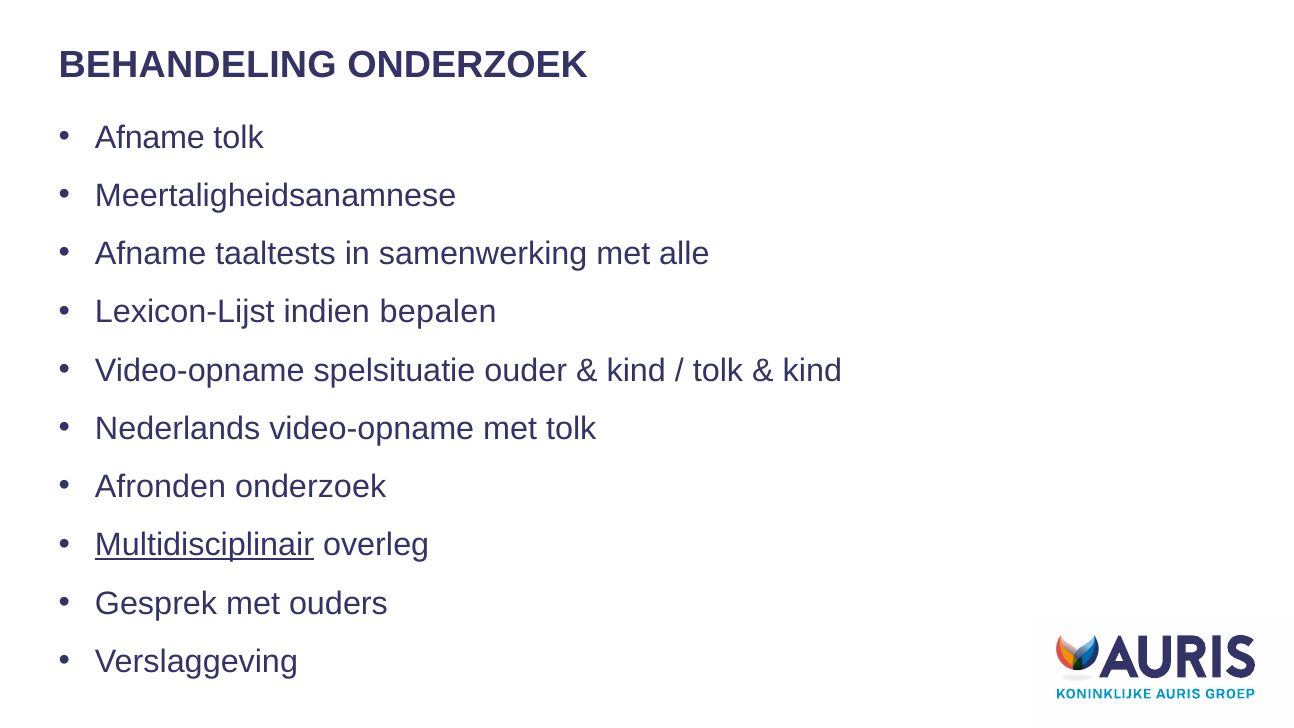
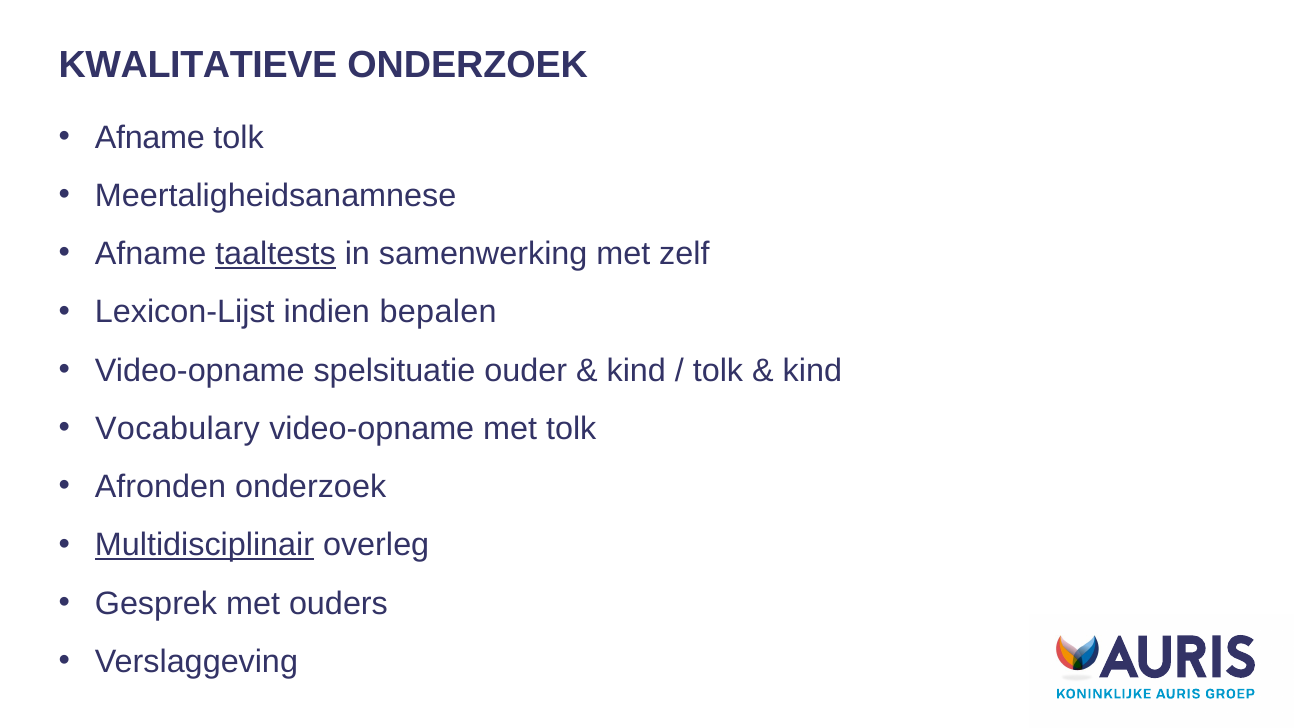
BEHANDELING: BEHANDELING -> KWALITATIEVE
taaltests at (275, 254) underline: none -> present
alle: alle -> zelf
Nederlands: Nederlands -> Vocabulary
